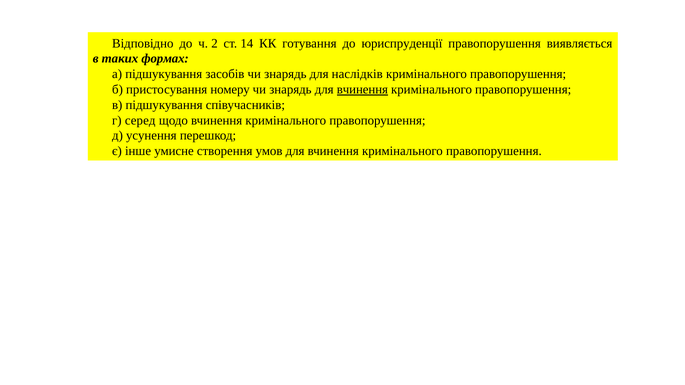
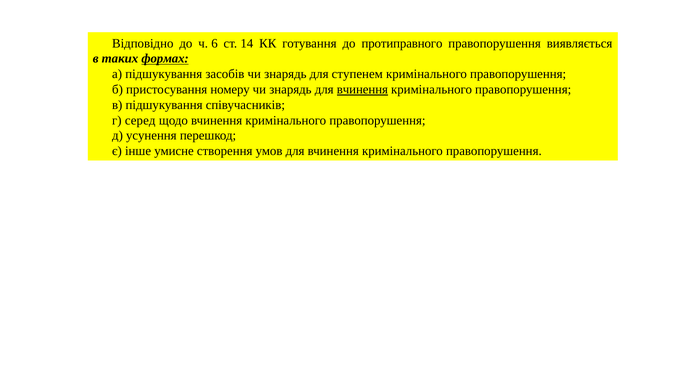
2: 2 -> 6
юриспруденції: юриспруденції -> протиправного
формах underline: none -> present
наслідків: наслідків -> ступенем
